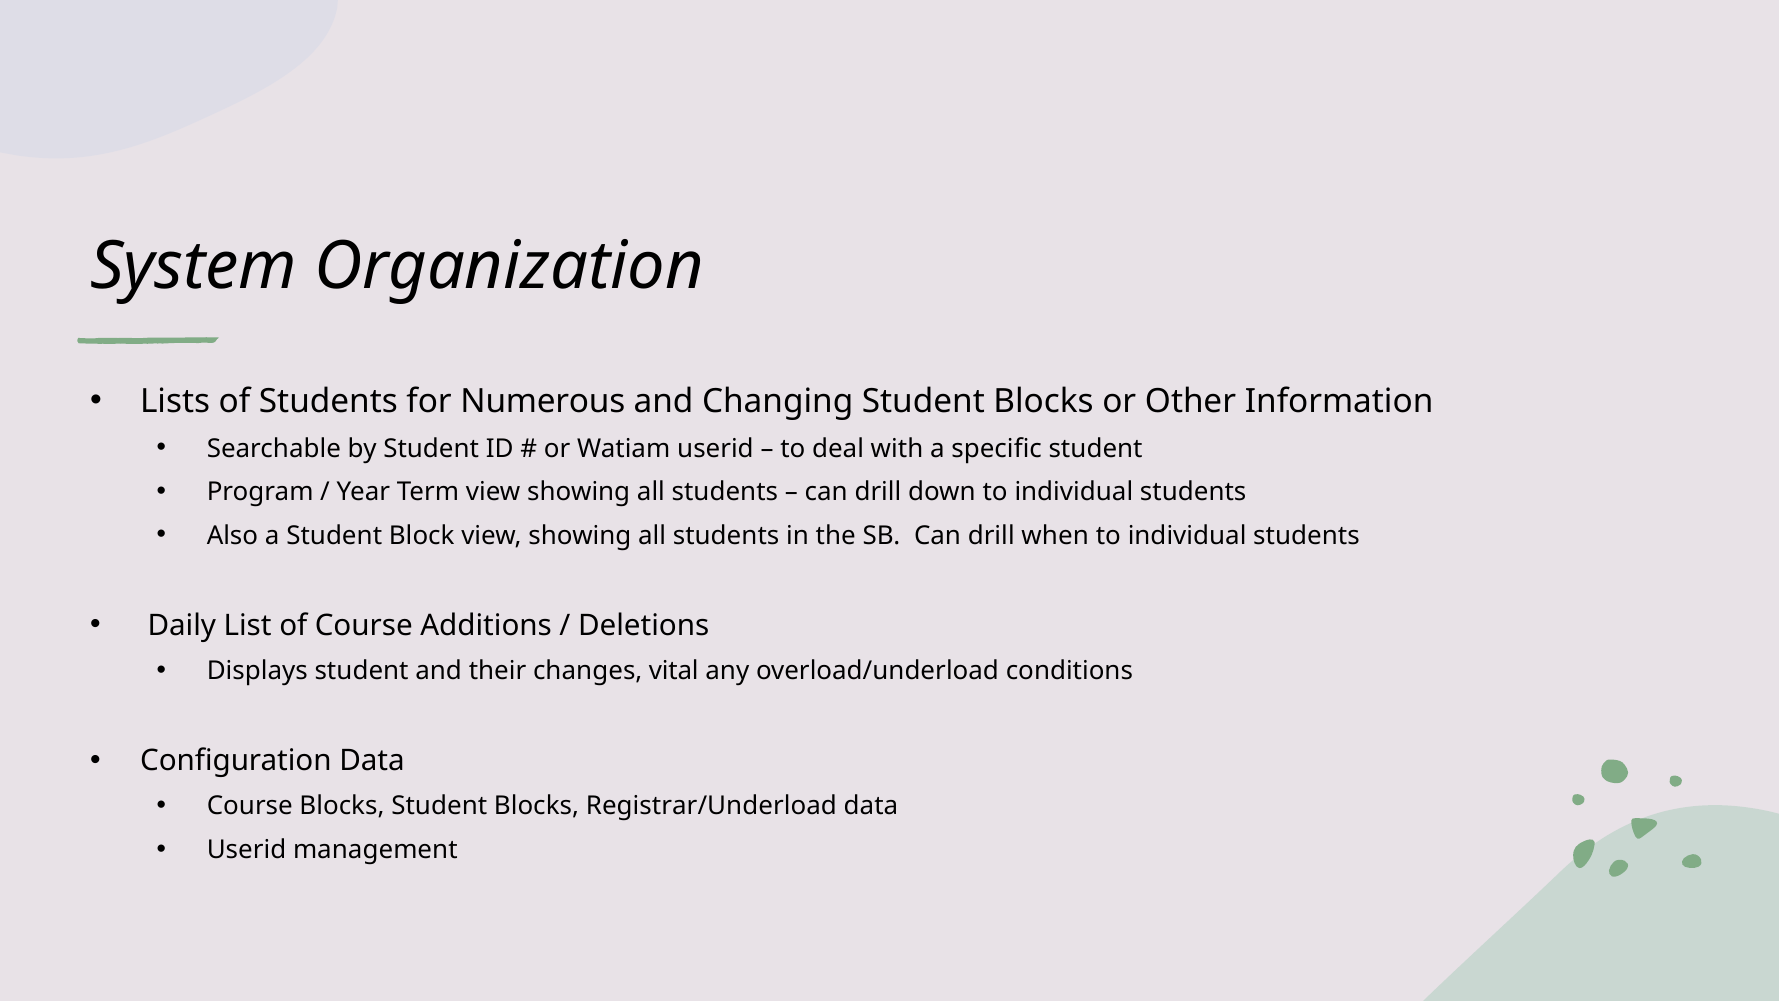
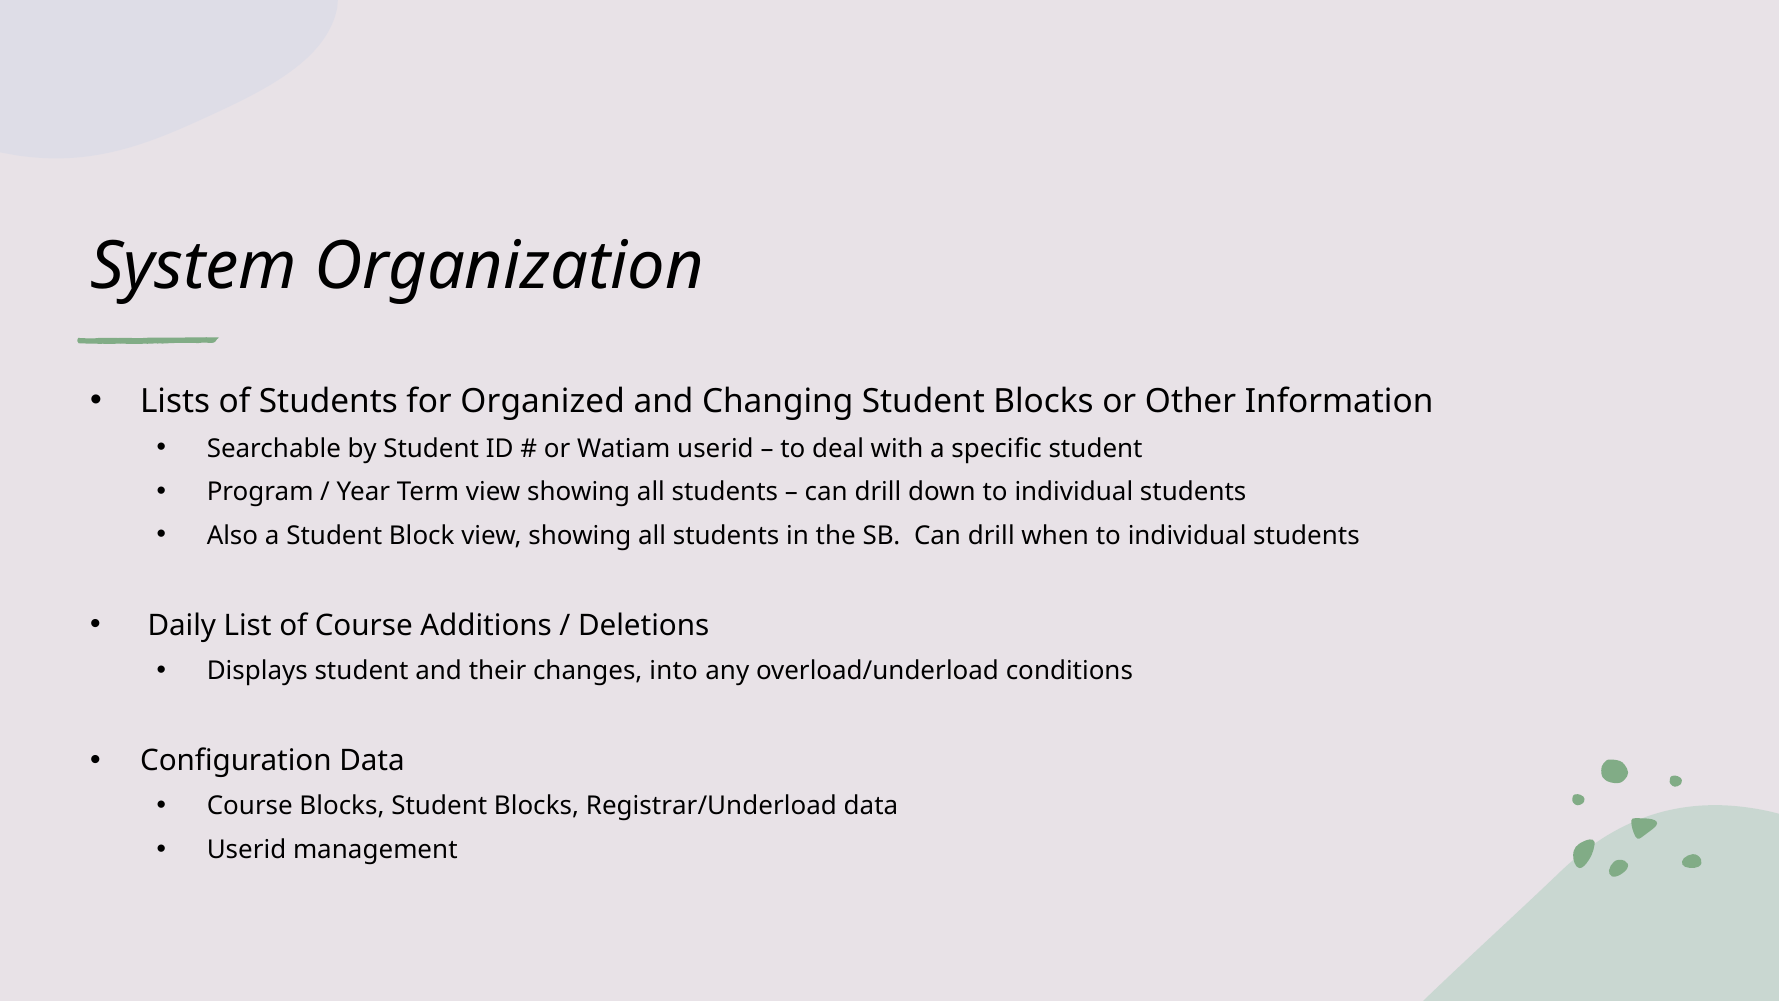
Numerous: Numerous -> Organized
vital: vital -> into
